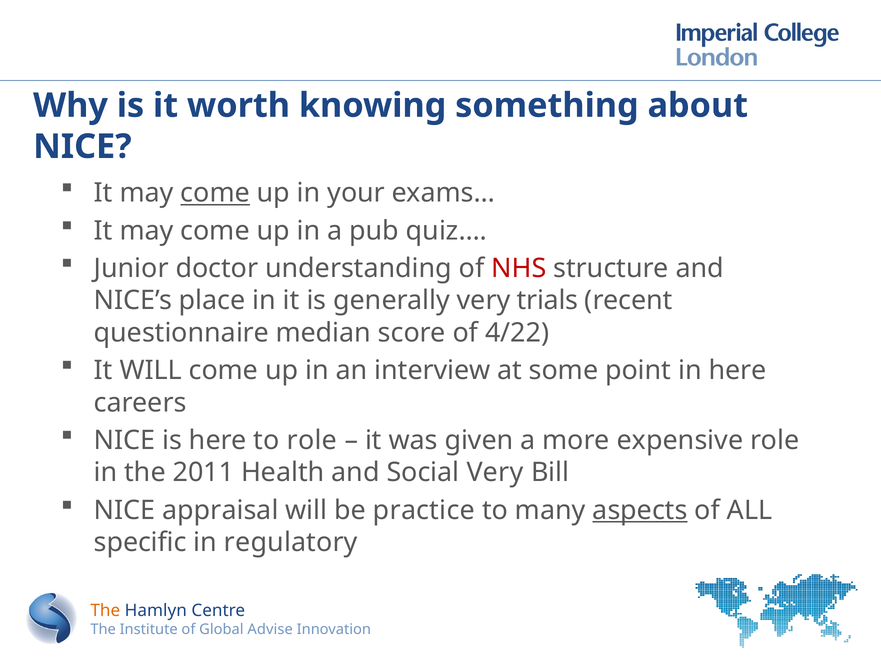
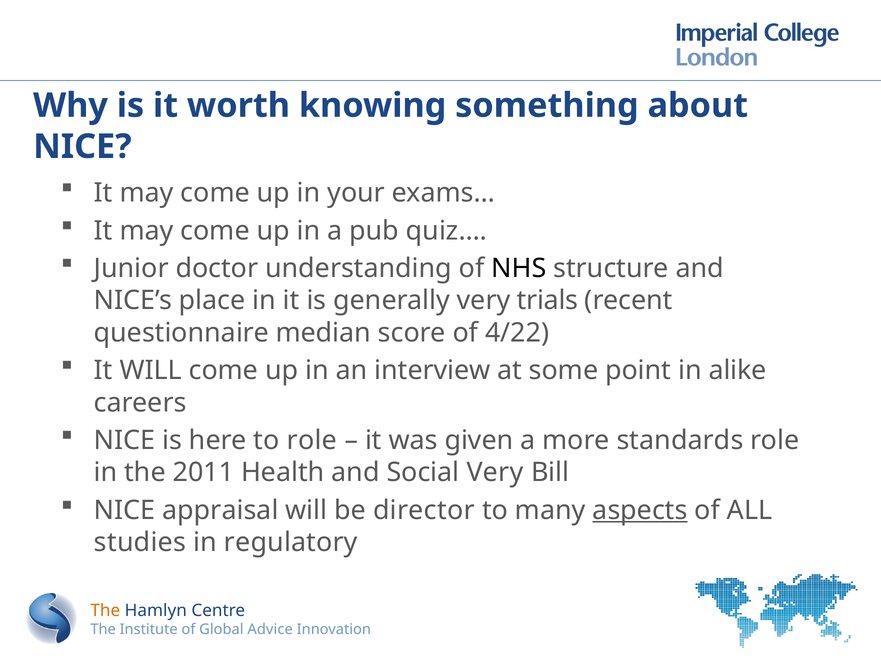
come at (215, 193) underline: present -> none
NHS colour: red -> black
in here: here -> alike
expensive: expensive -> standards
practice: practice -> director
specific: specific -> studies
Advise: Advise -> Advice
